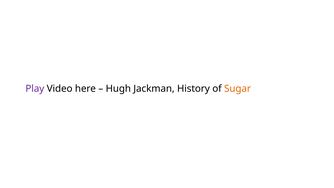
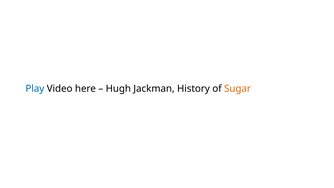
Play colour: purple -> blue
